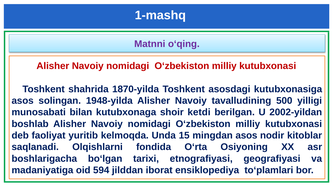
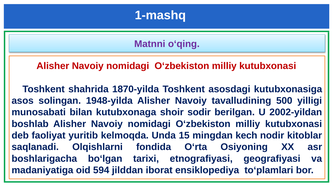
ketdi: ketdi -> sodir
mingdan asos: asos -> kech
